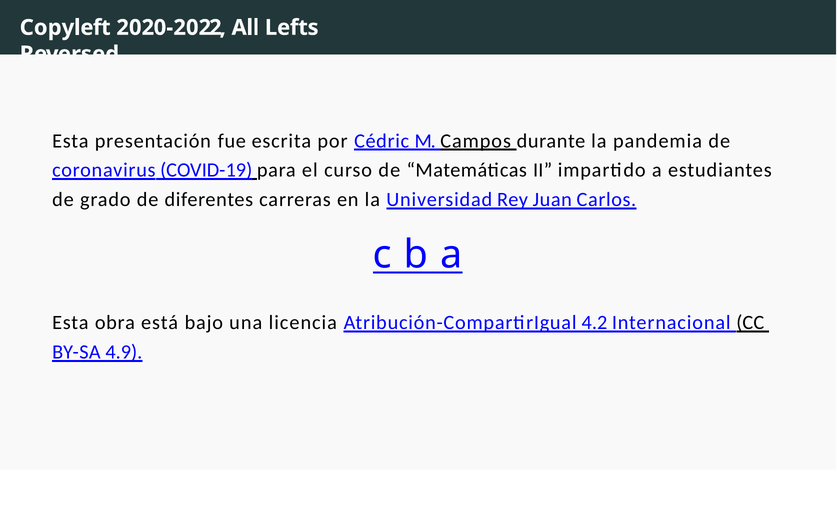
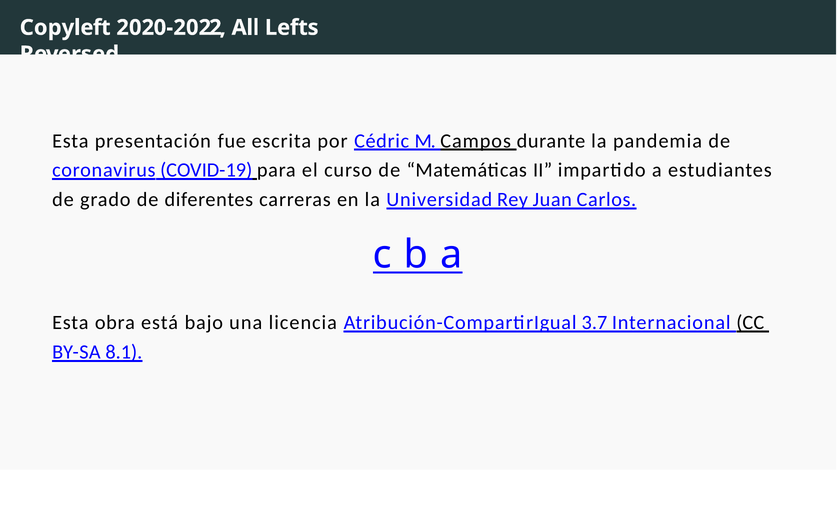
4.2: 4.2 -> 3.7
4.9: 4.9 -> 8.1
